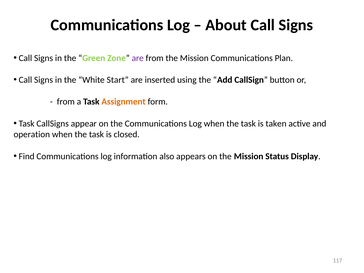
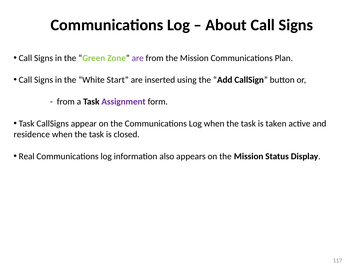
Assignment colour: orange -> purple
operation: operation -> residence
Find: Find -> Real
